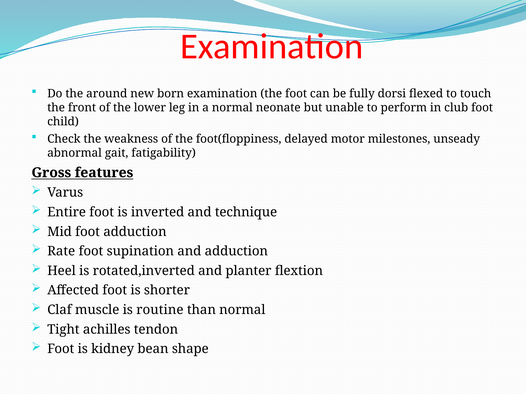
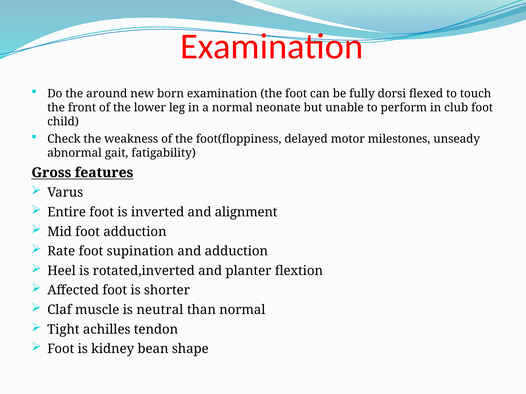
technique: technique -> alignment
routine: routine -> neutral
